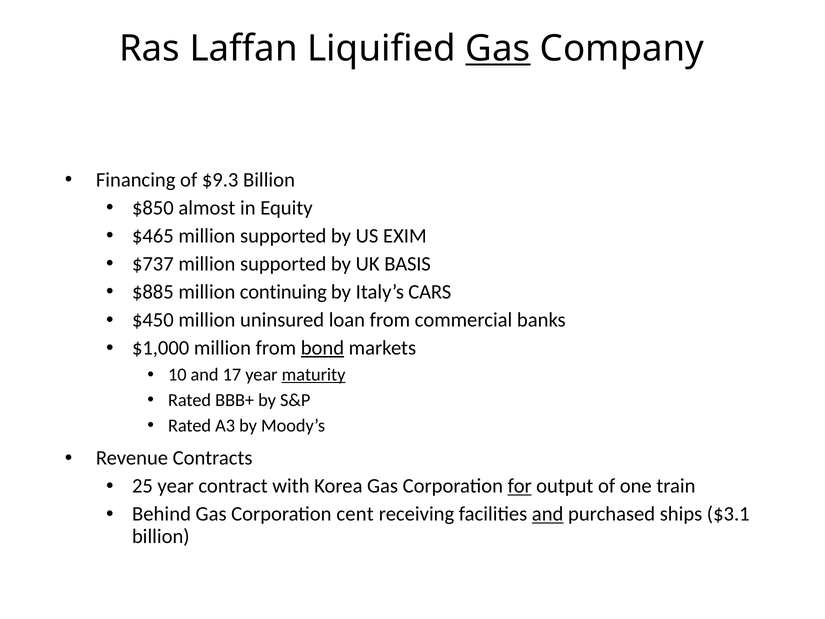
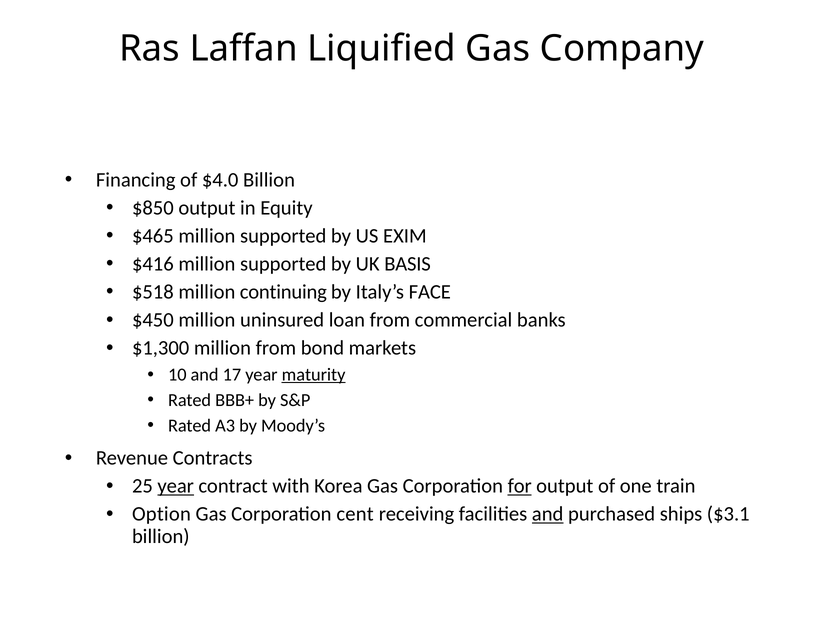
Gas at (498, 49) underline: present -> none
$9.3: $9.3 -> $4.0
$850 almost: almost -> output
$737: $737 -> $416
$885: $885 -> $518
CARS: CARS -> FACE
$1,000: $1,000 -> $1,300
bond underline: present -> none
year at (176, 486) underline: none -> present
Behind: Behind -> Option
